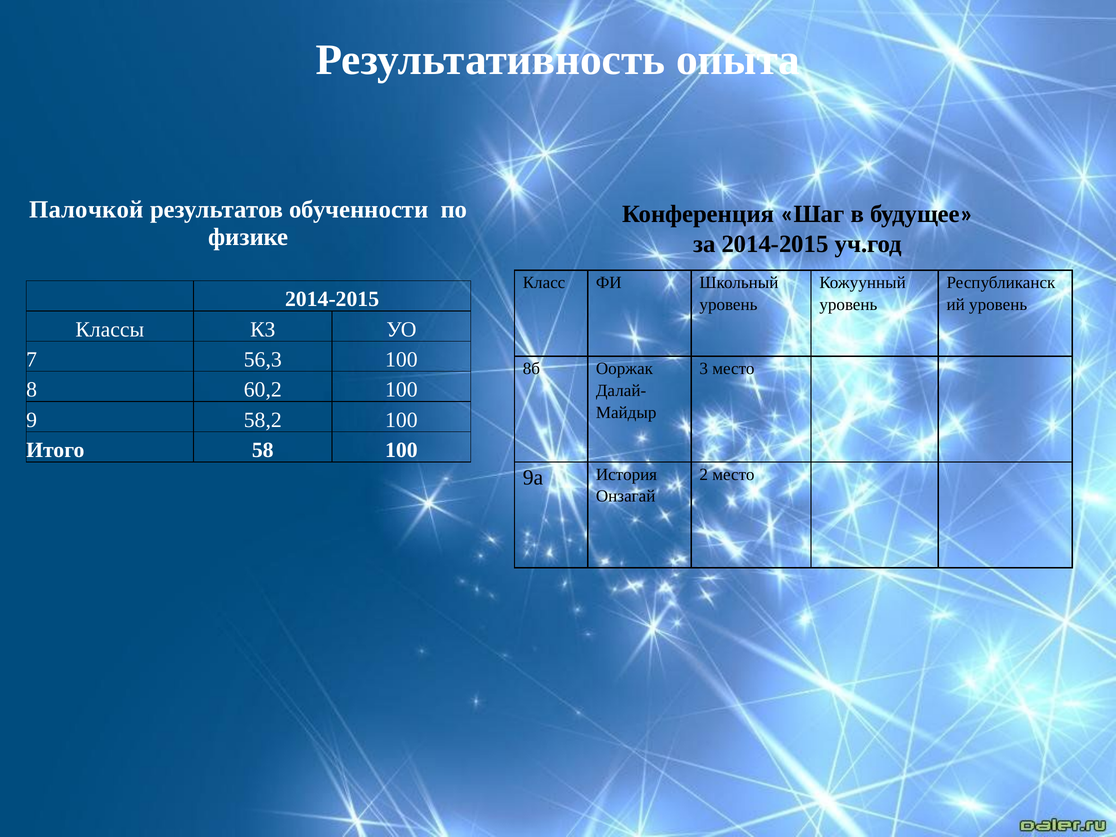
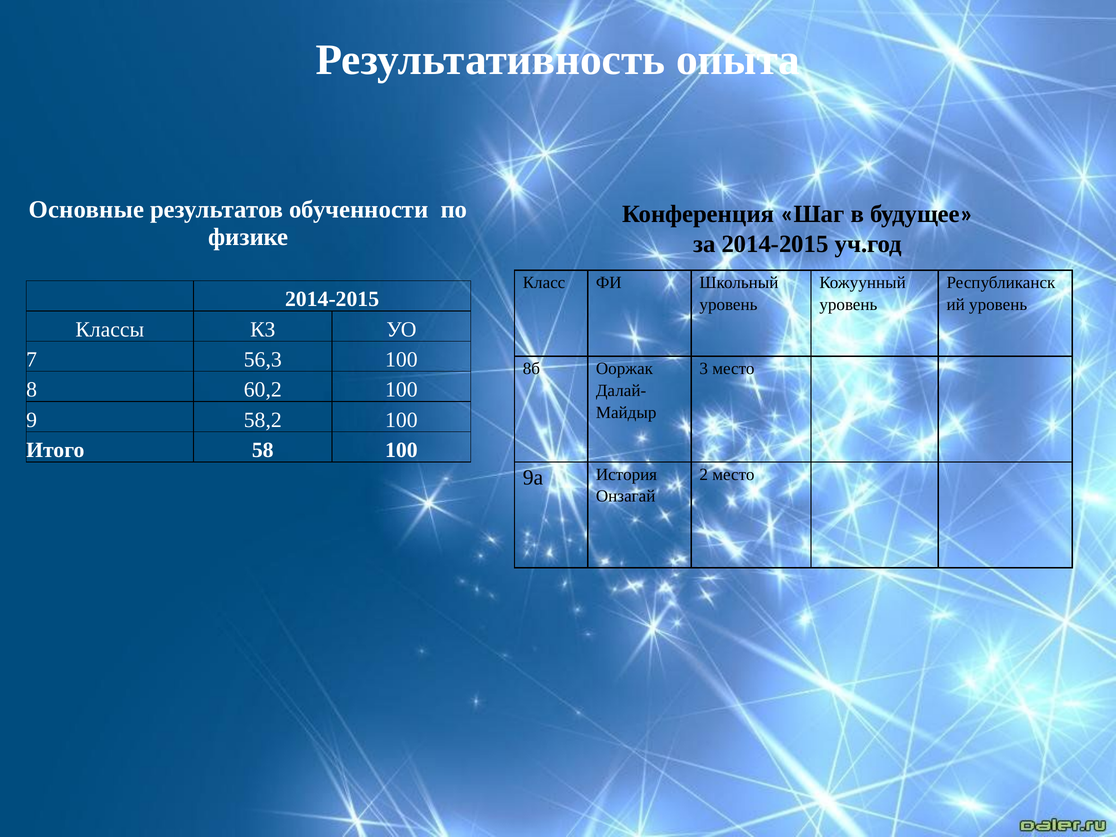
Палочкой: Палочкой -> Основные
